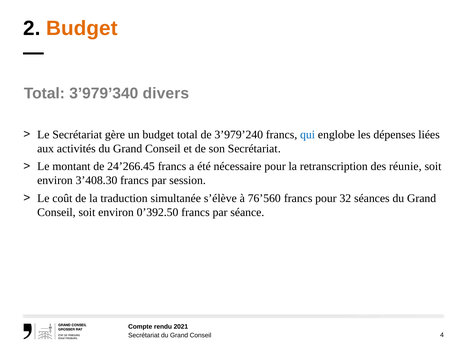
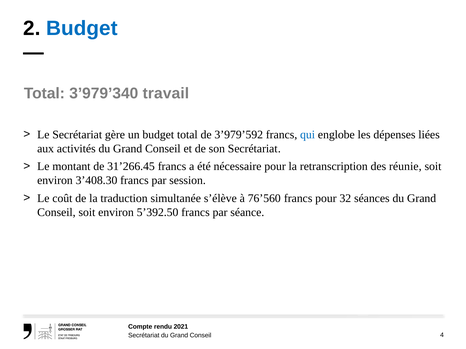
Budget at (82, 28) colour: orange -> blue
divers: divers -> travail
3’979’240: 3’979’240 -> 3’979’592
24’266.45: 24’266.45 -> 31’266.45
0’392.50: 0’392.50 -> 5’392.50
